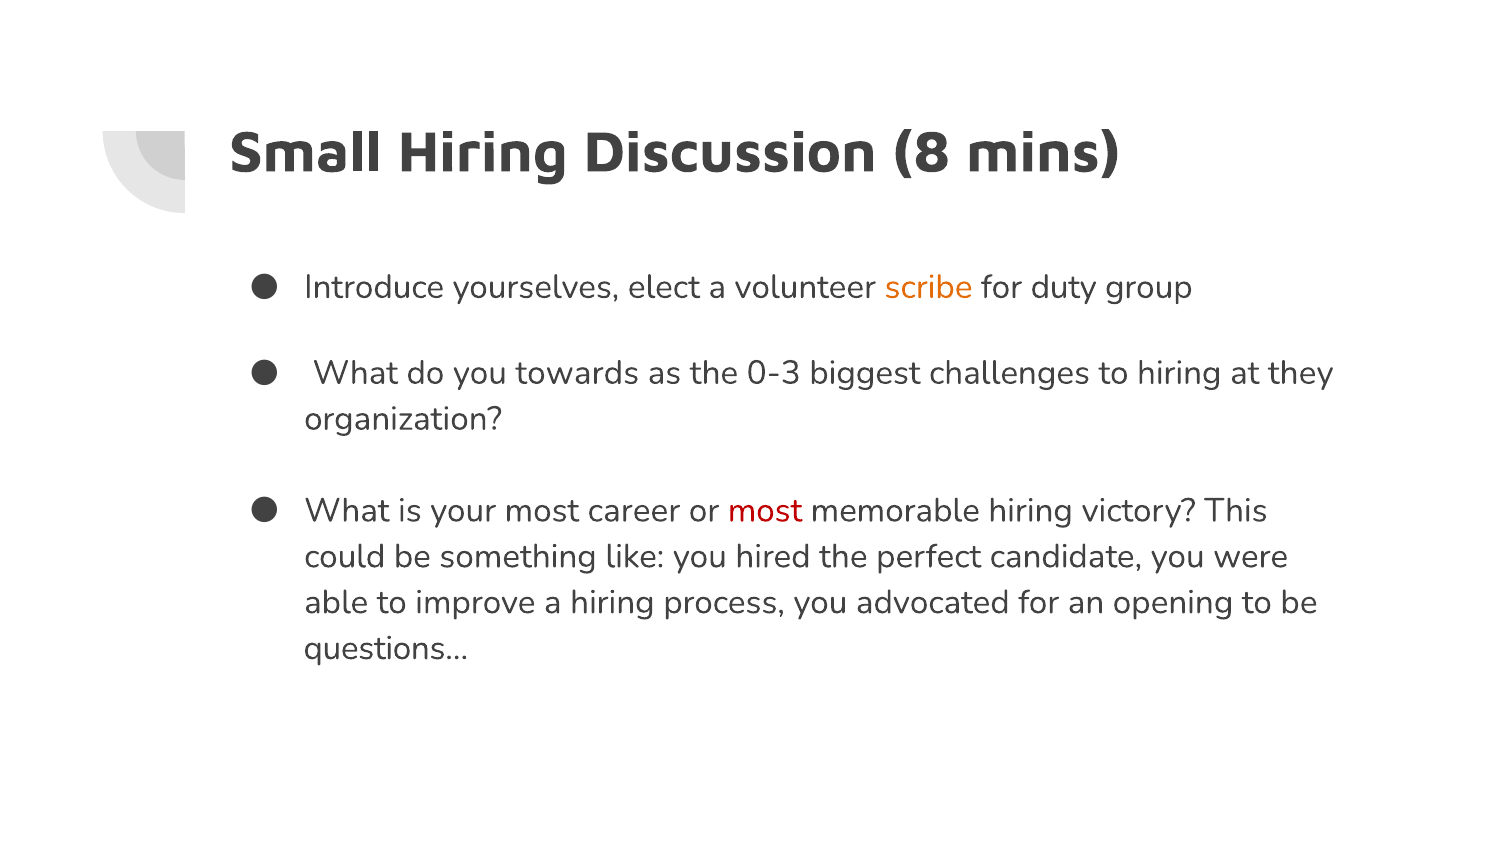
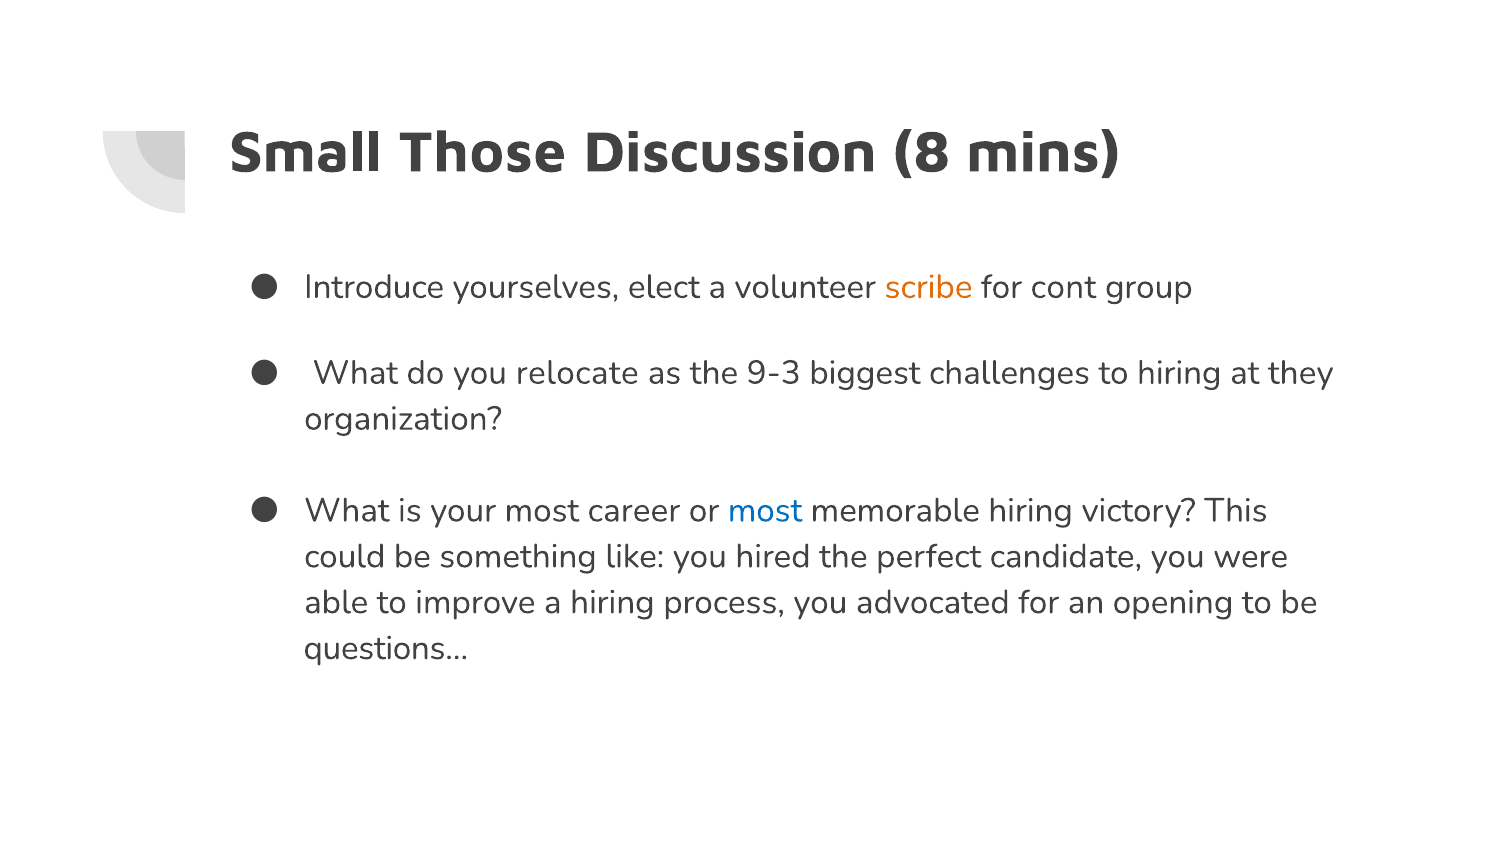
Small Hiring: Hiring -> Those
duty: duty -> cont
towards: towards -> relocate
0-3: 0-3 -> 9-3
most at (765, 511) colour: red -> blue
